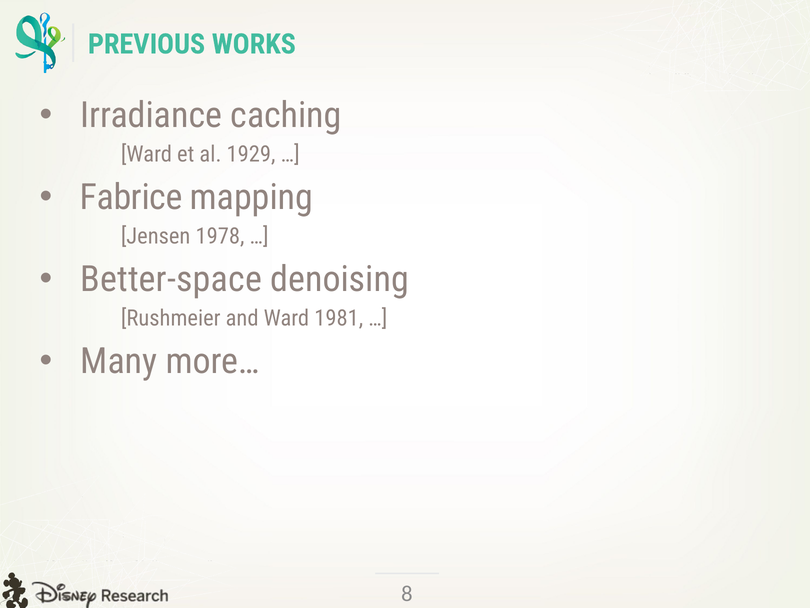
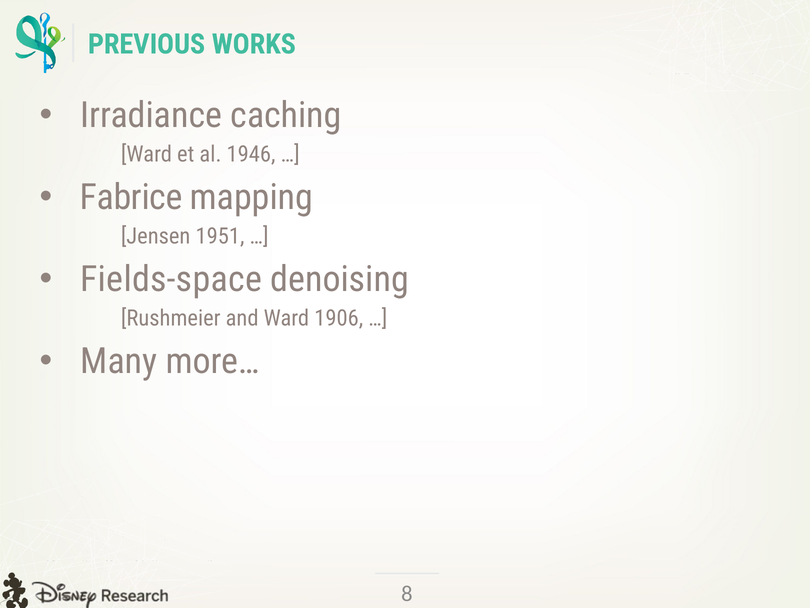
1929: 1929 -> 1946
1978: 1978 -> 1951
Better-space: Better-space -> Fields-space
1981: 1981 -> 1906
